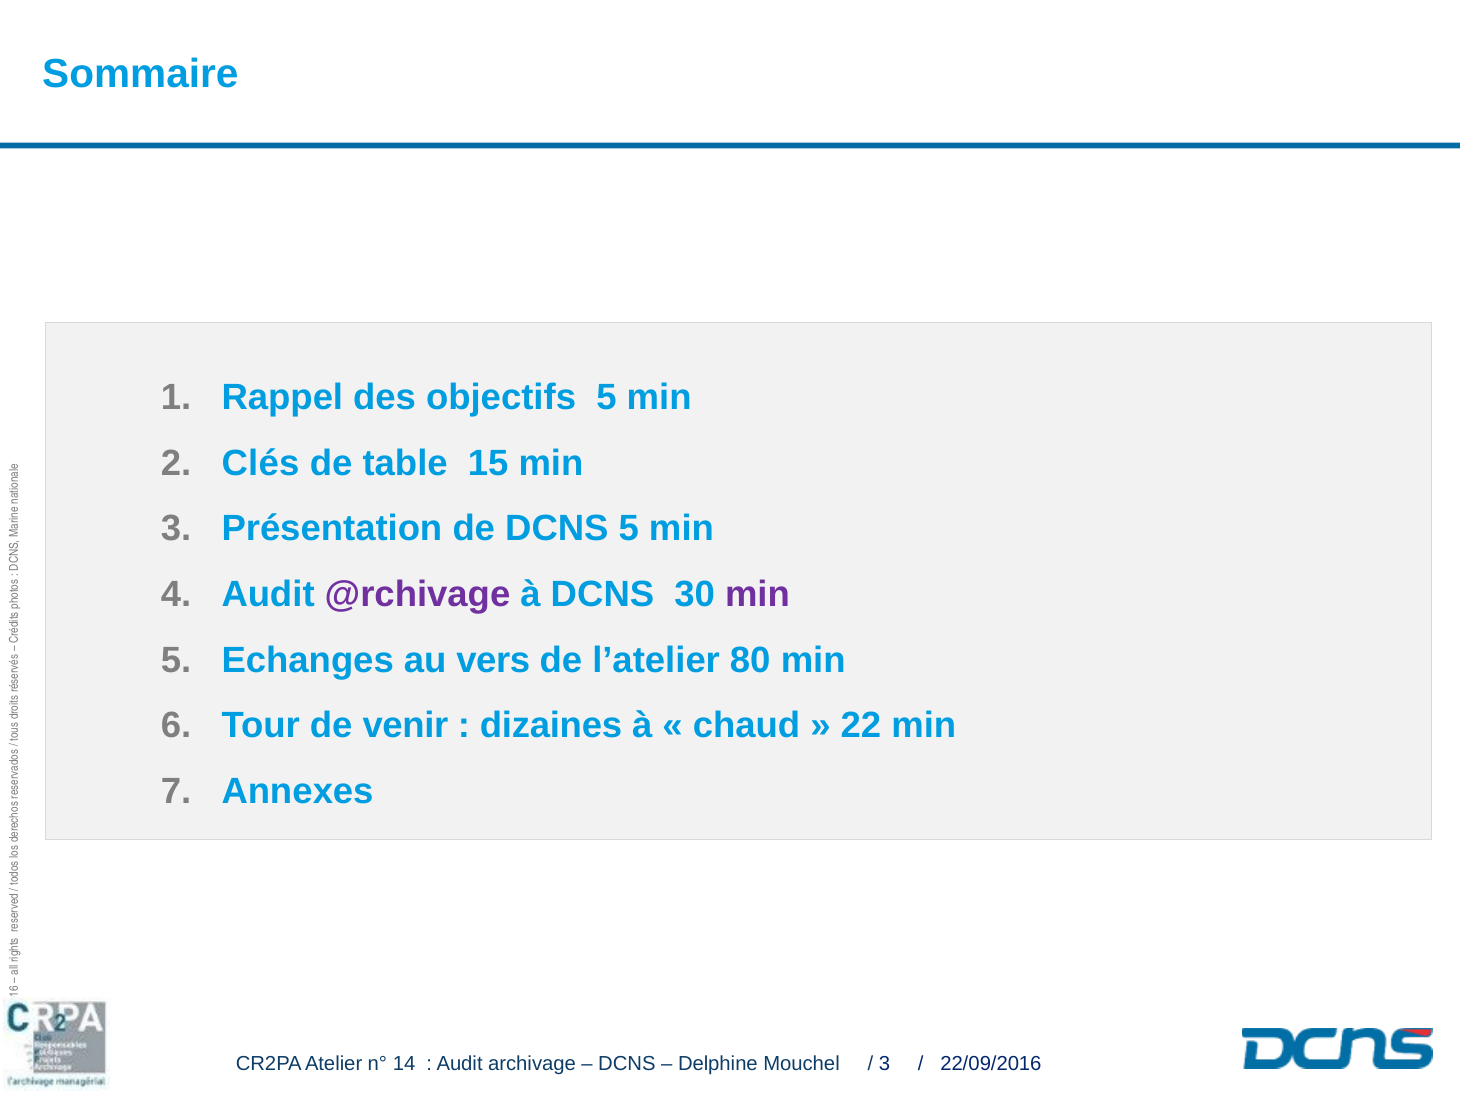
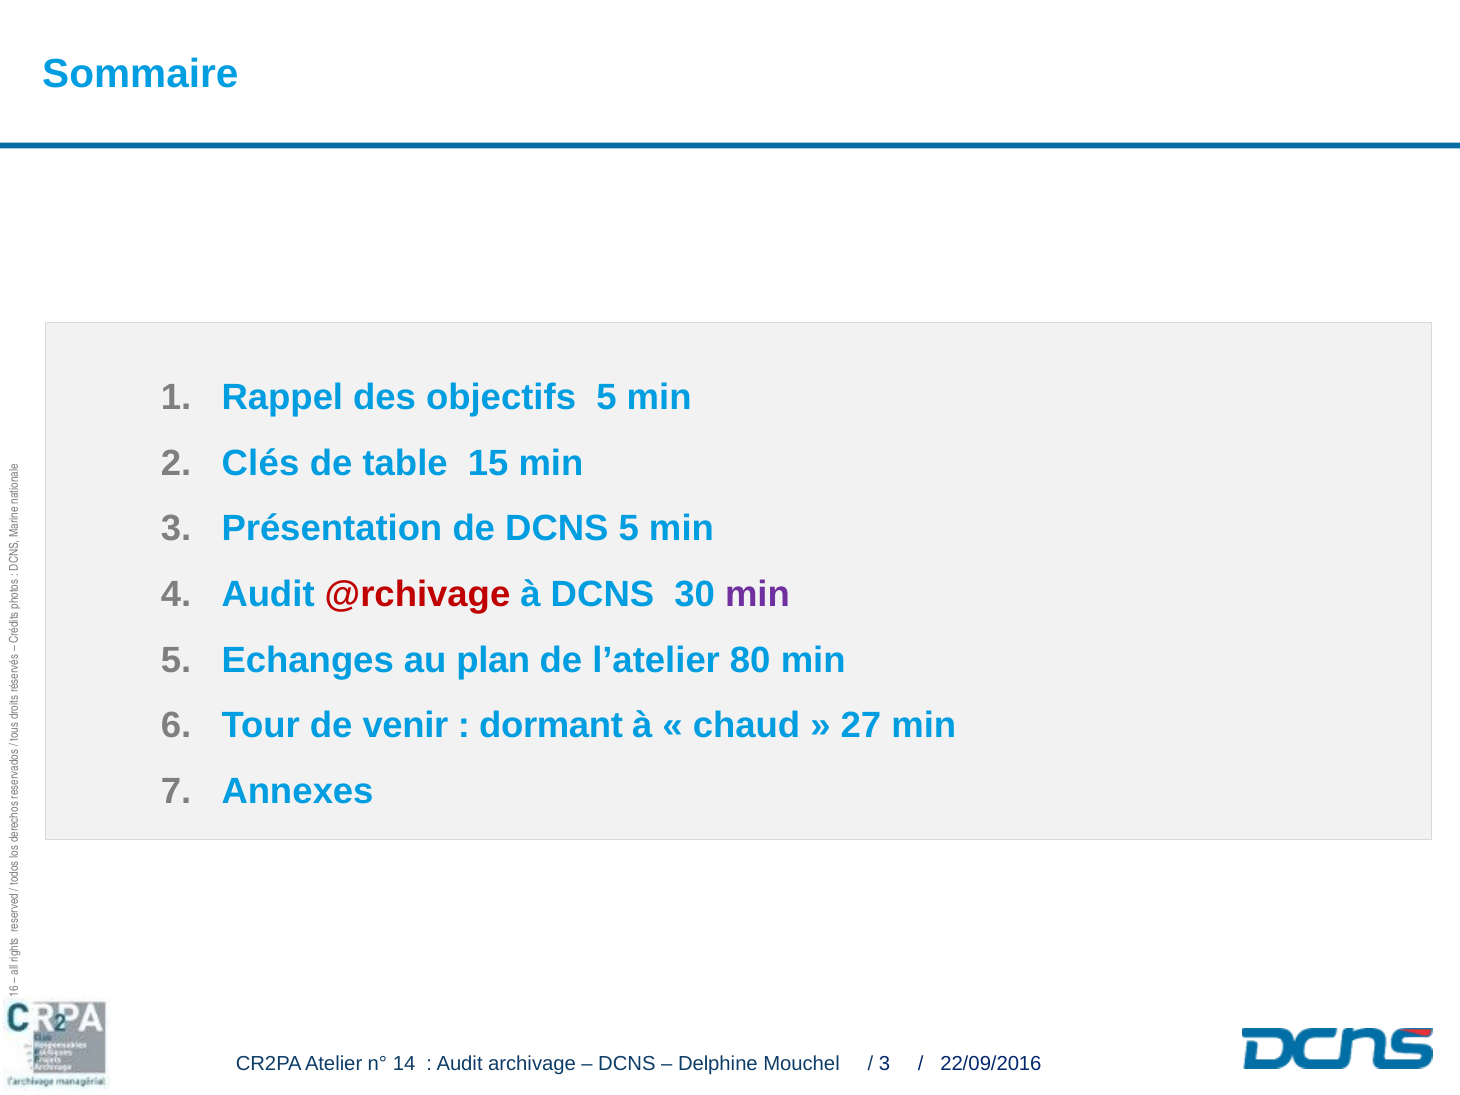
@rchivage colour: purple -> red
vers: vers -> plan
dizaines: dizaines -> dormant
22: 22 -> 27
